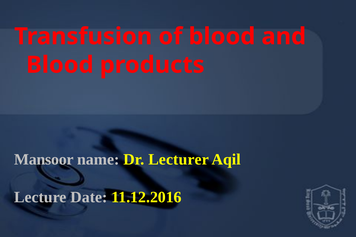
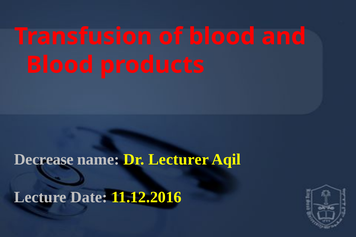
Mansoor: Mansoor -> Decrease
